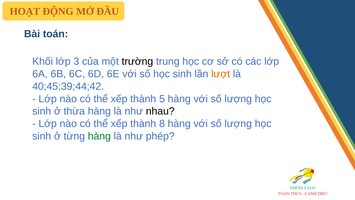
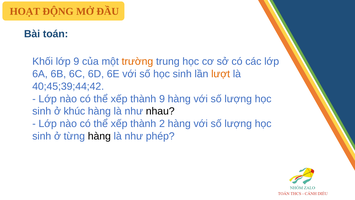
lớp 3: 3 -> 9
trường colour: black -> orange
thành 5: 5 -> 9
thừa: thừa -> khúc
8: 8 -> 2
hàng at (99, 136) colour: green -> black
